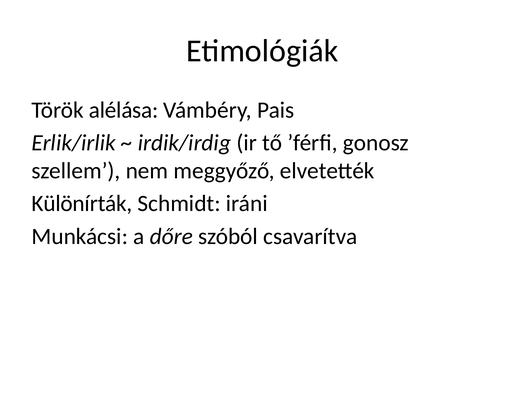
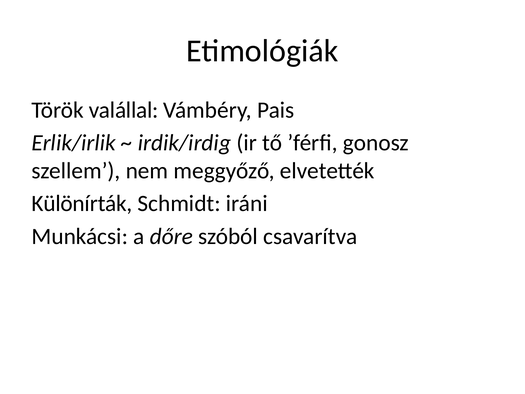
alélása: alélása -> valállal
